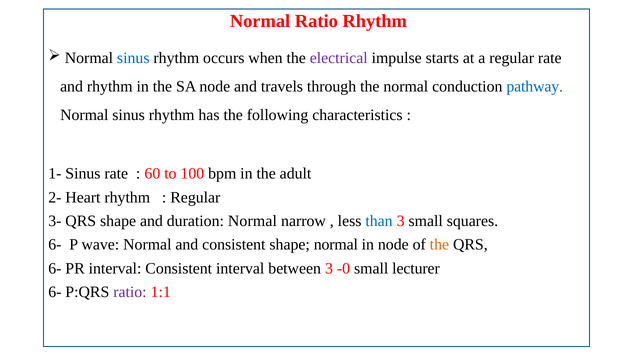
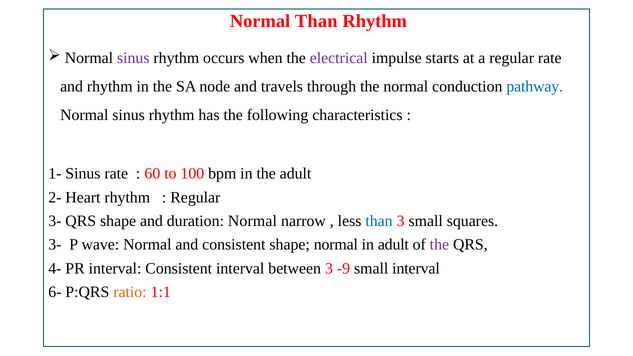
Normal Ratio: Ratio -> Than
sinus at (133, 58) colour: blue -> purple
6- at (55, 245): 6- -> 3-
in node: node -> adult
the at (439, 245) colour: orange -> purple
6- at (55, 268): 6- -> 4-
-0: -0 -> -9
small lecturer: lecturer -> interval
ratio at (130, 292) colour: purple -> orange
